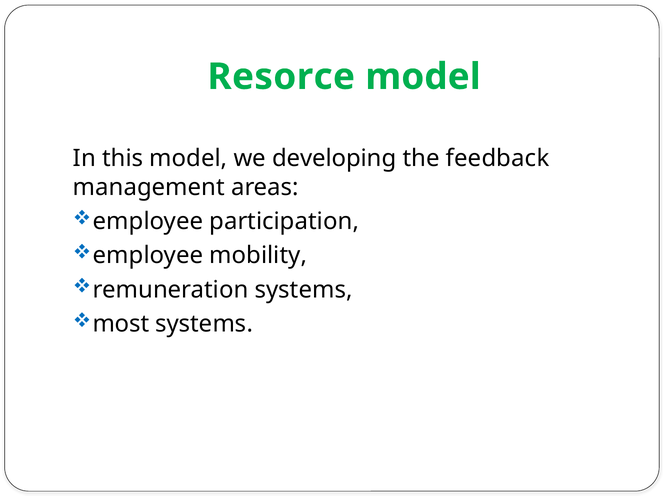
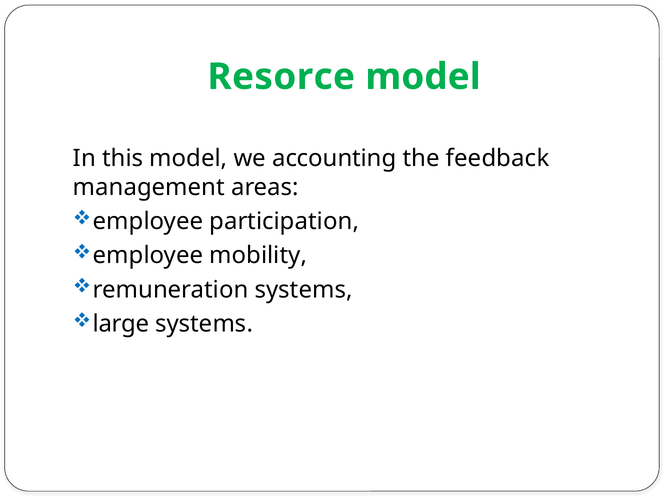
developing: developing -> accounting
most: most -> large
